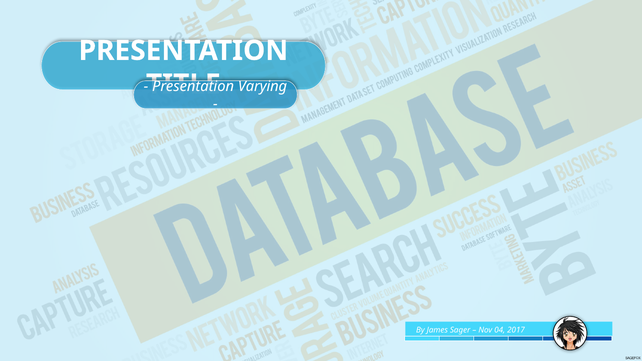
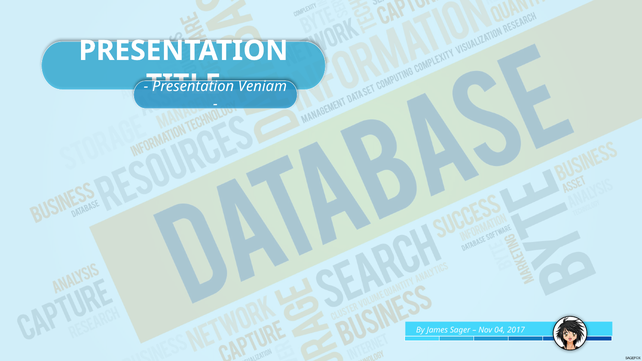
Varying: Varying -> Veniam
